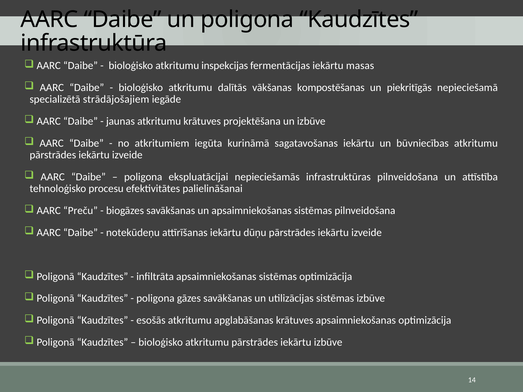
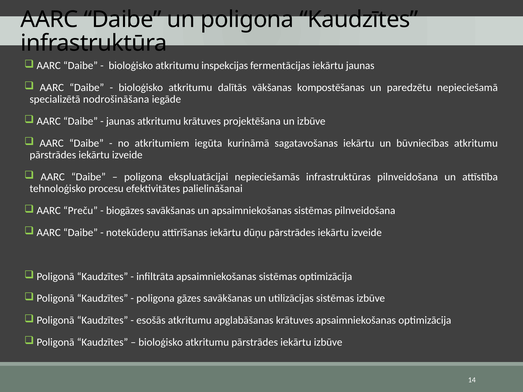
iekārtu masas: masas -> jaunas
piekritīgās: piekritīgās -> paredzētu
strādājošajiem: strādājošajiem -> nodrošināšana
